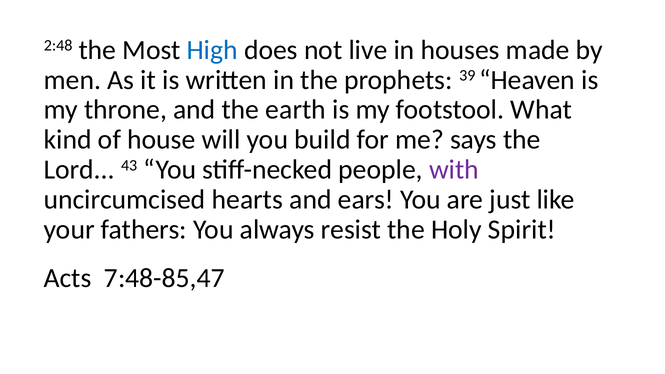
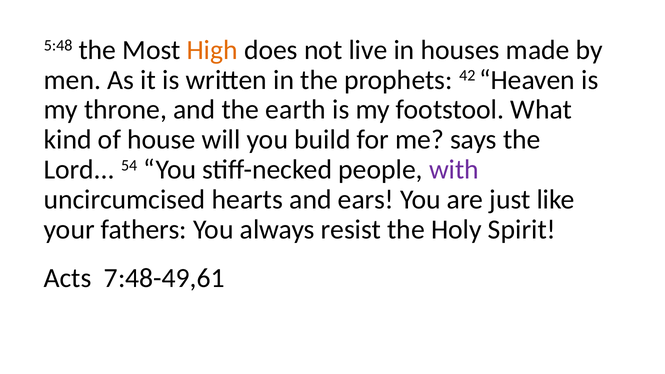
2:48: 2:48 -> 5:48
High colour: blue -> orange
39: 39 -> 42
43: 43 -> 54
7:48-85,47: 7:48-85,47 -> 7:48-49,61
